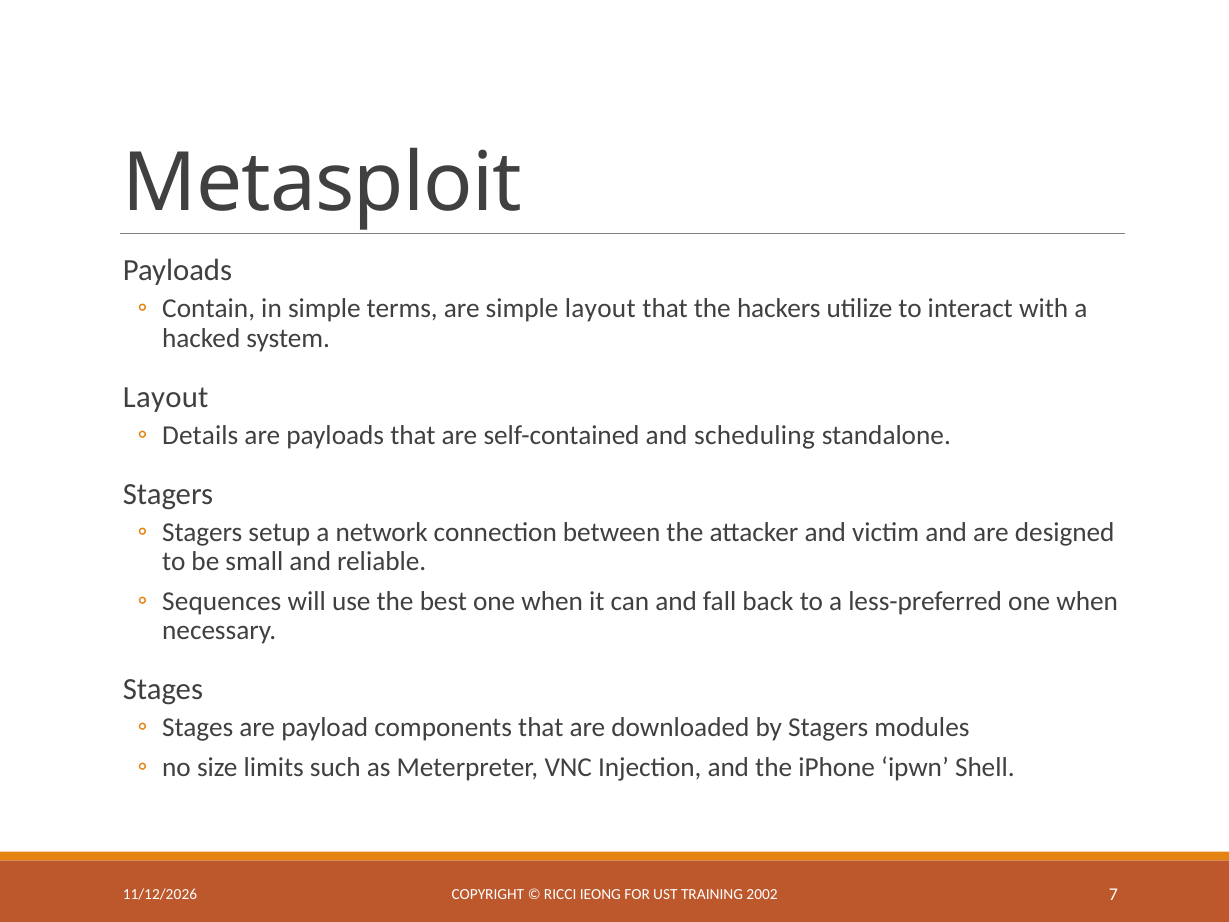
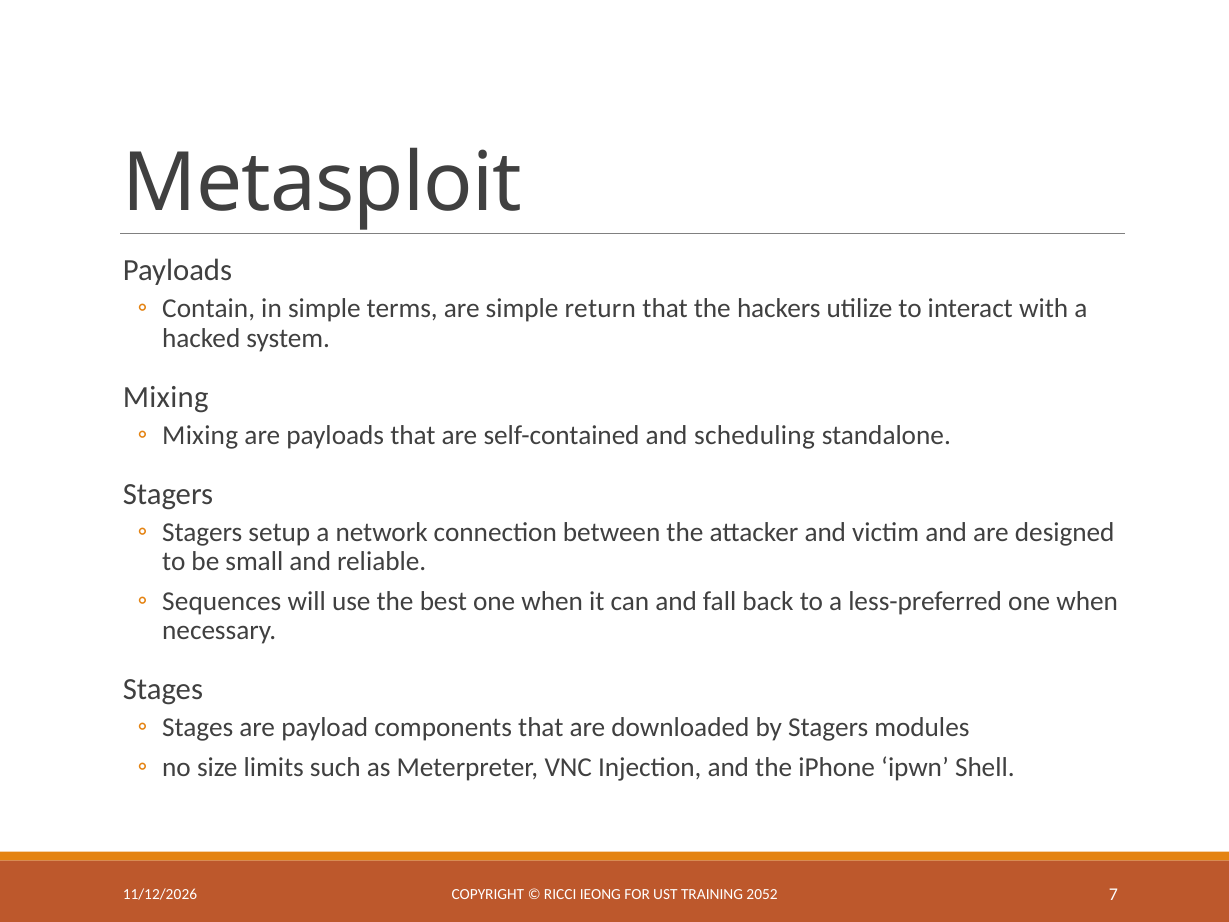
simple layout: layout -> return
Layout at (166, 397): Layout -> Mixing
Details at (200, 435): Details -> Mixing
2002: 2002 -> 2052
